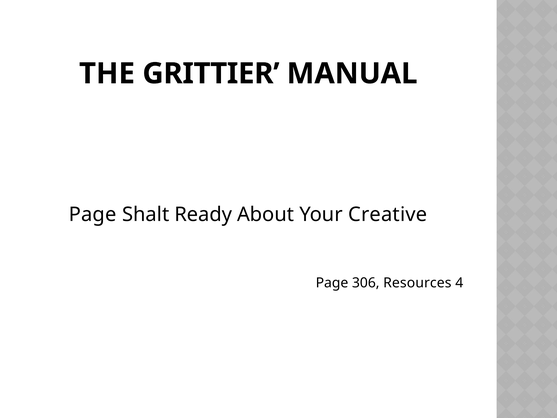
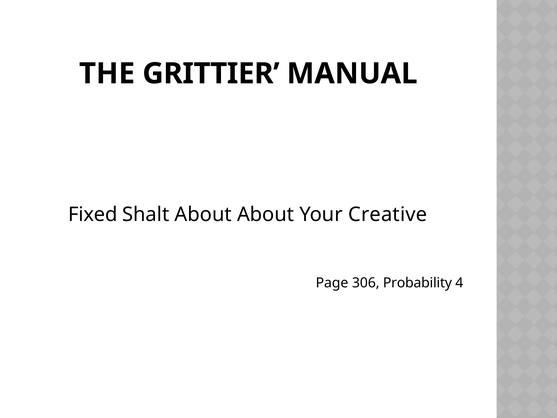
Page at (93, 215): Page -> Fixed
Shalt Ready: Ready -> About
Resources: Resources -> Probability
